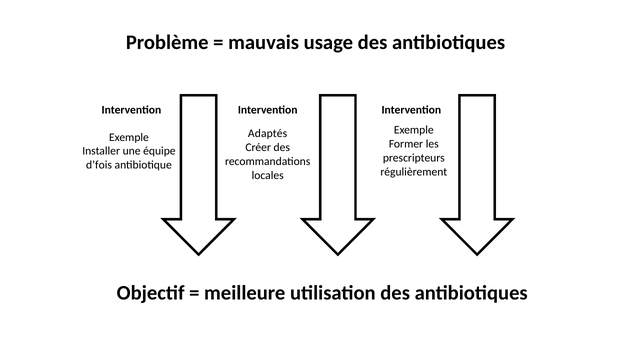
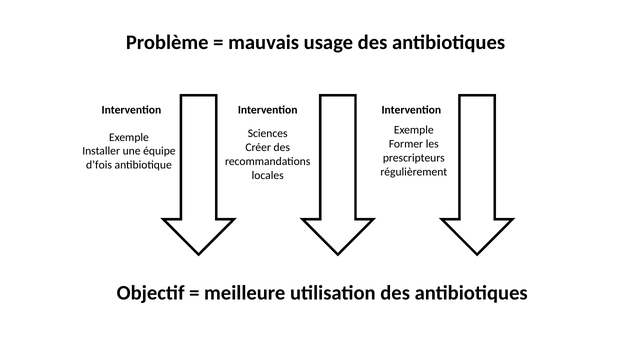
Adaptés: Adaptés -> Sciences
